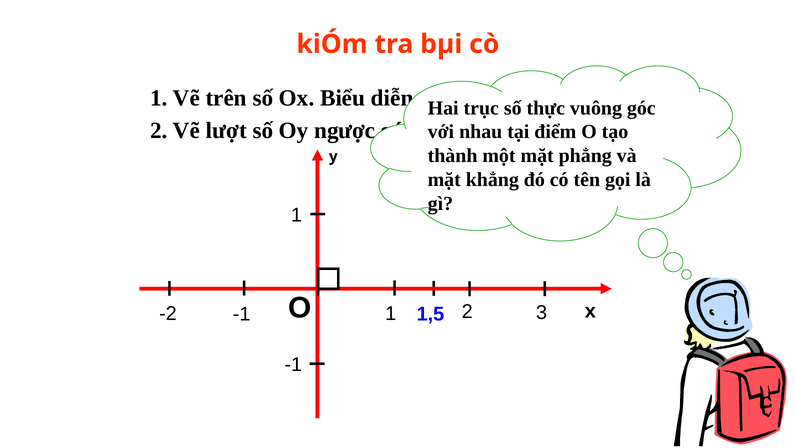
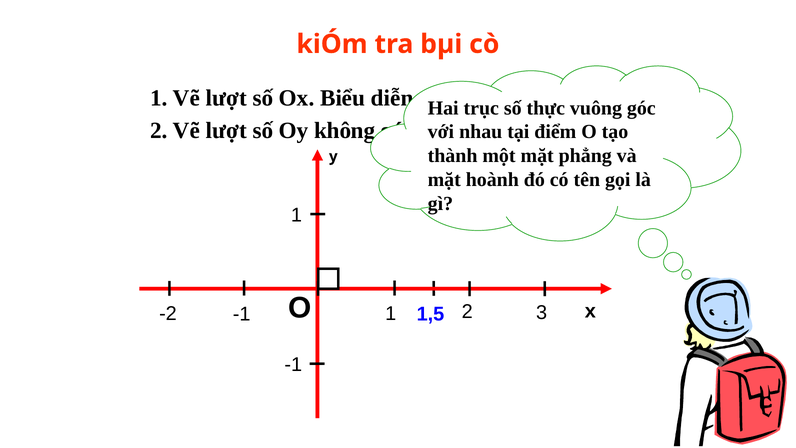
1 Vẽ trên: trên -> lượt
ngược: ngược -> không
khẳng: khẳng -> hoành
